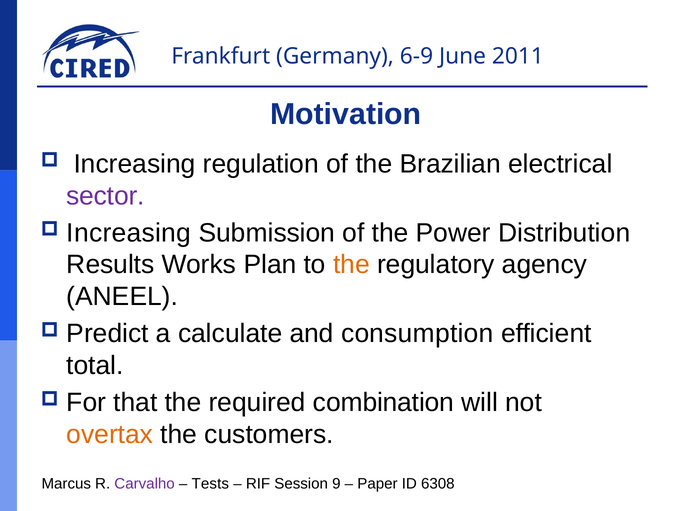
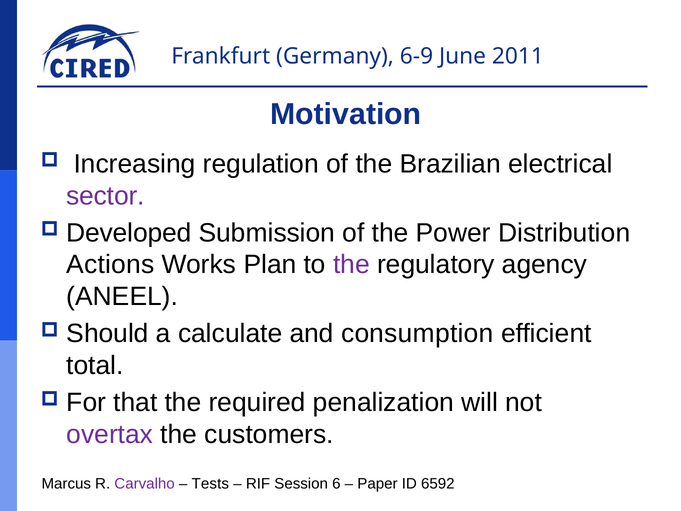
Increasing at (129, 233): Increasing -> Developed
Results: Results -> Actions
the at (351, 265) colour: orange -> purple
Predict: Predict -> Should
combination: combination -> penalization
overtax colour: orange -> purple
9: 9 -> 6
6308: 6308 -> 6592
